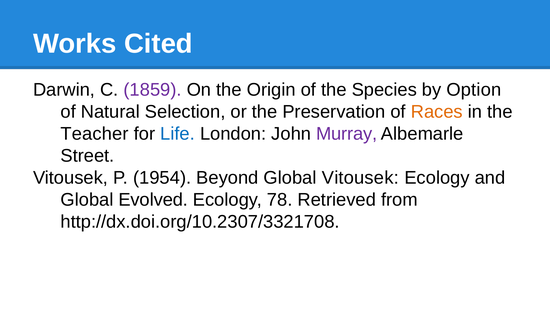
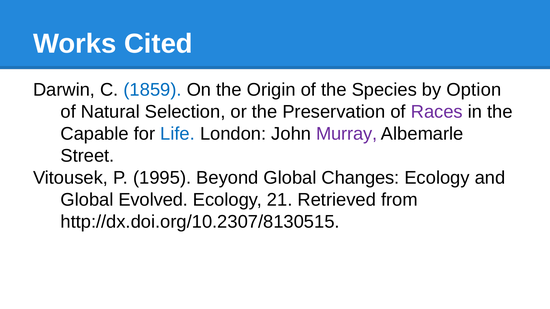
1859 colour: purple -> blue
Races colour: orange -> purple
Teacher: Teacher -> Capable
1954: 1954 -> 1995
Global Vitousek: Vitousek -> Changes
78: 78 -> 21
http://dx.doi.org/10.2307/3321708: http://dx.doi.org/10.2307/3321708 -> http://dx.doi.org/10.2307/8130515
